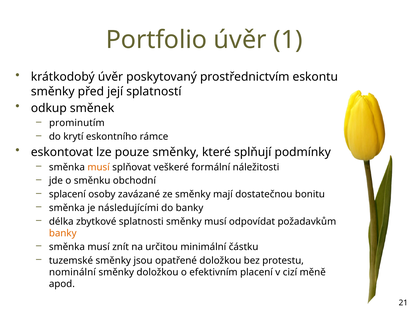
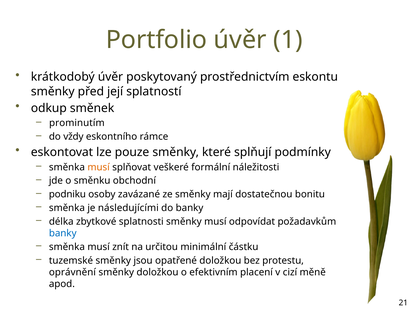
krytí: krytí -> vždy
splacení: splacení -> podniku
banky at (63, 233) colour: orange -> blue
nominální: nominální -> oprávnění
